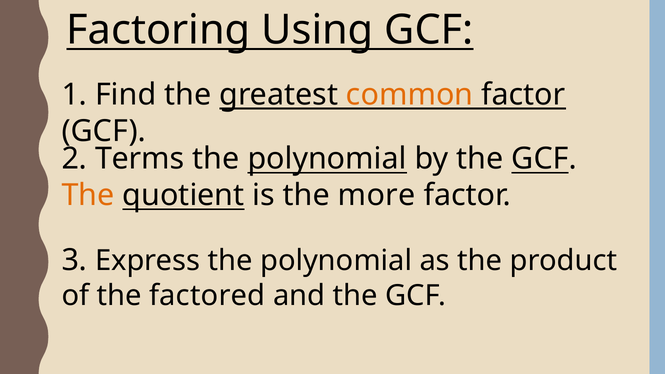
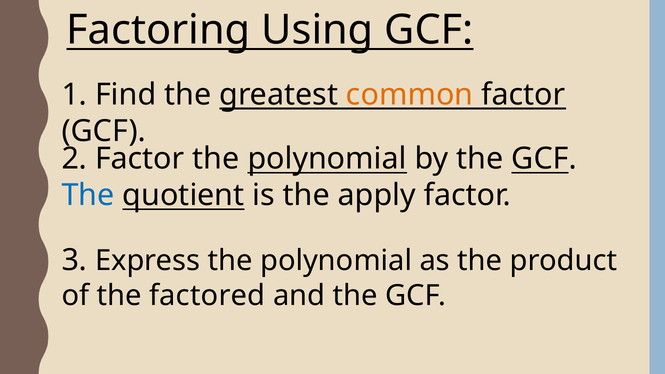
2 Terms: Terms -> Factor
The at (88, 195) colour: orange -> blue
more: more -> apply
